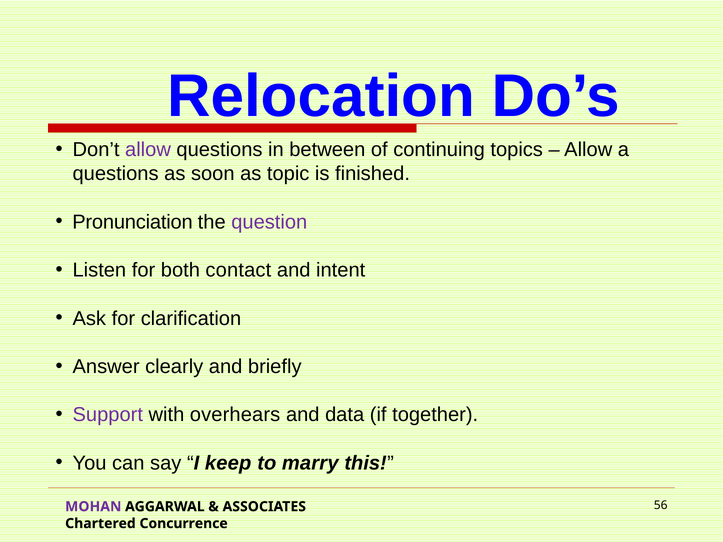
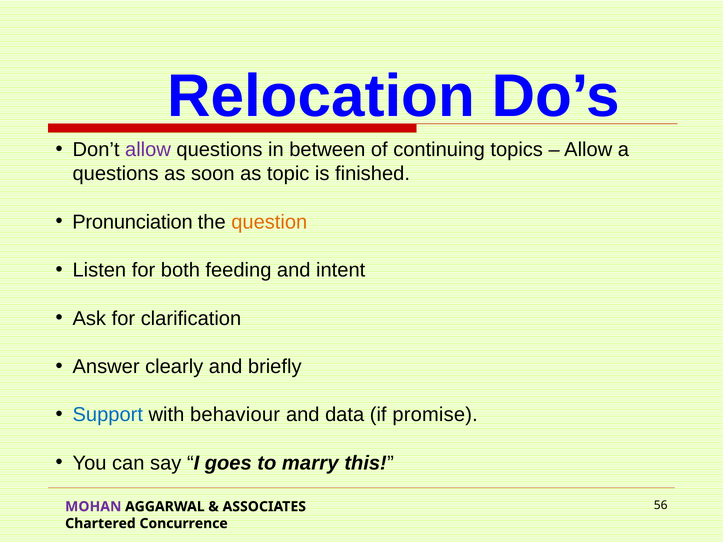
question colour: purple -> orange
contact: contact -> feeding
Support colour: purple -> blue
overhears: overhears -> behaviour
together: together -> promise
keep: keep -> goes
